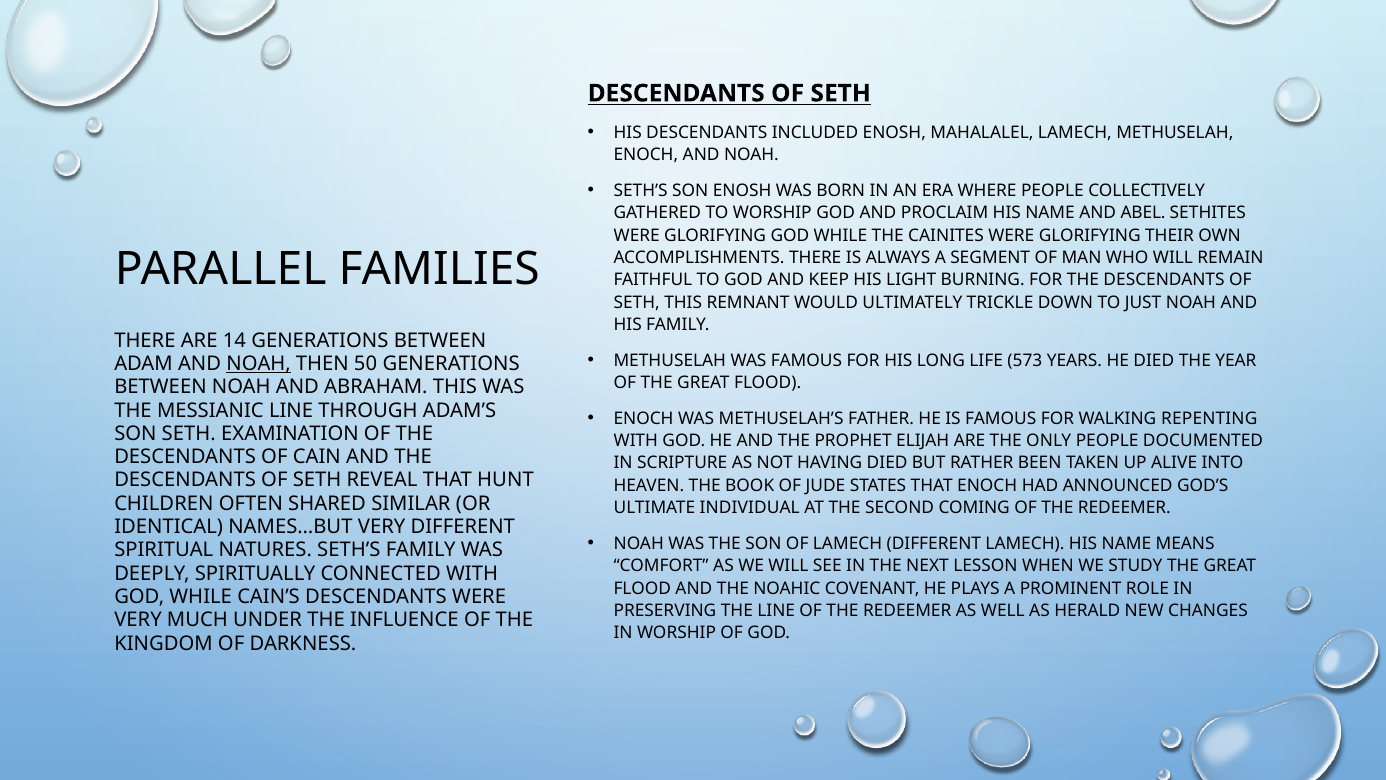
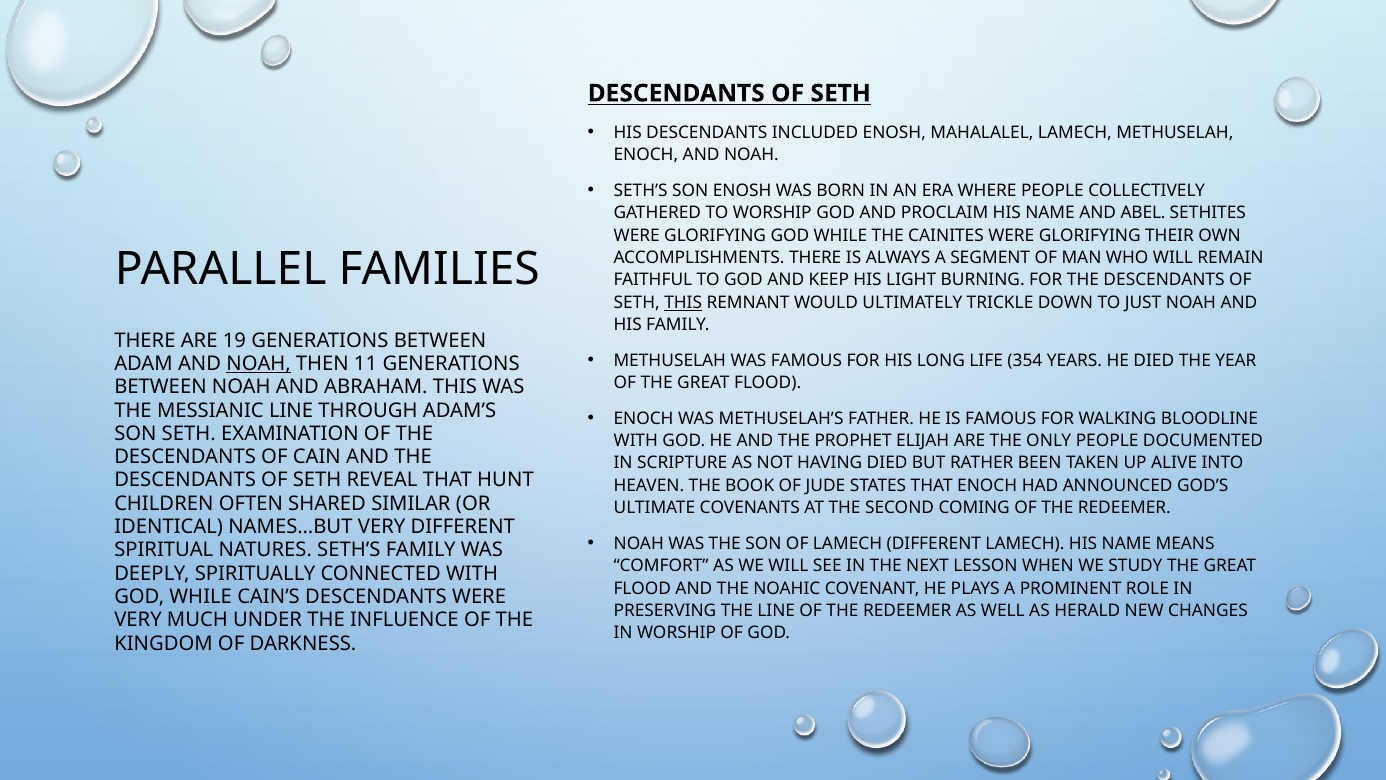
THIS at (683, 302) underline: none -> present
14: 14 -> 19
573: 573 -> 354
50: 50 -> 11
REPENTING: REPENTING -> BLOODLINE
INDIVIDUAL: INDIVIDUAL -> COVENANTS
